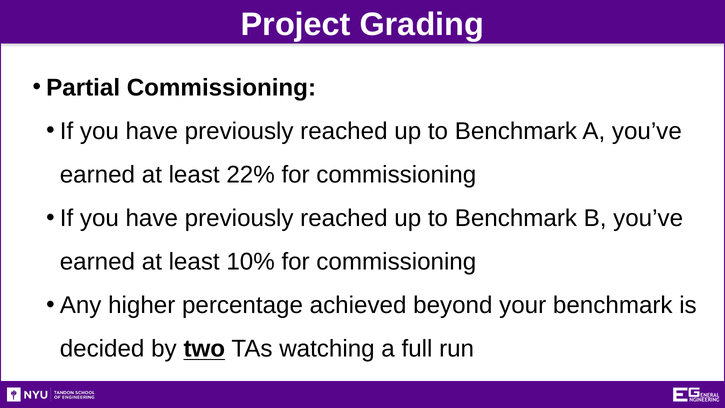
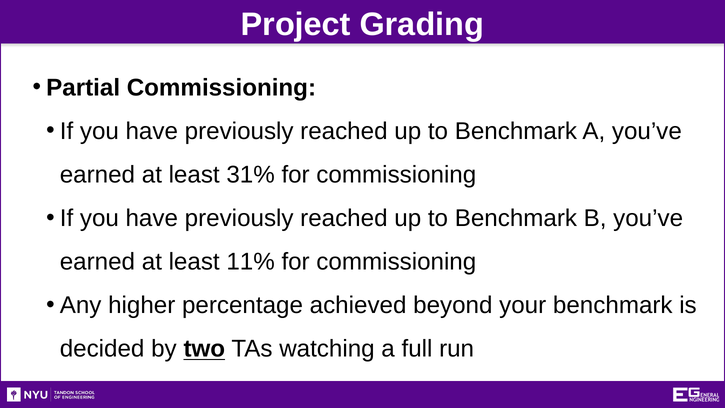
22%: 22% -> 31%
10%: 10% -> 11%
